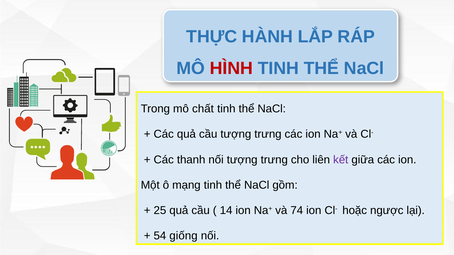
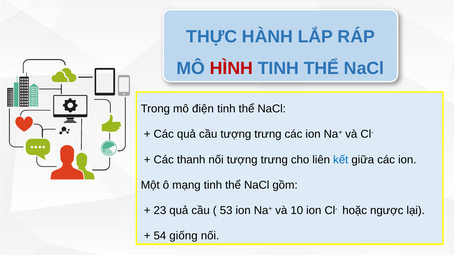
chất: chất -> điện
kết colour: purple -> blue
25: 25 -> 23
14: 14 -> 53
74: 74 -> 10
